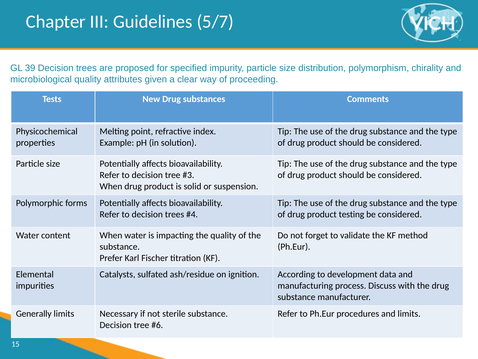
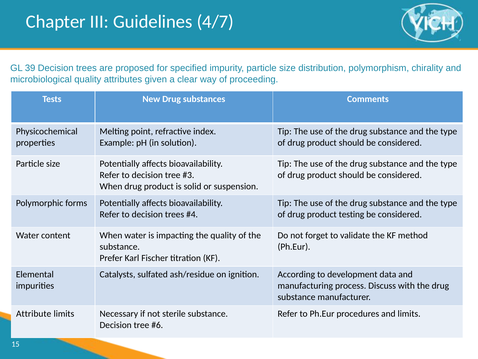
5/7: 5/7 -> 4/7
Generally: Generally -> Attribute
